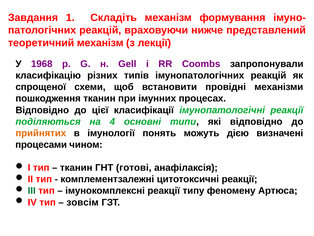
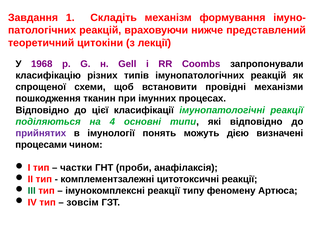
теоретичний механізм: механізм -> цитокіни
прийнятих colour: orange -> purple
тканин at (76, 167): тканин -> частки
готові: готові -> проби
